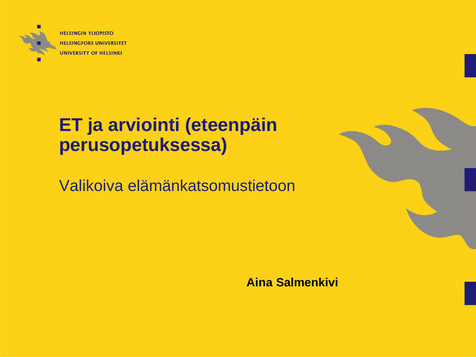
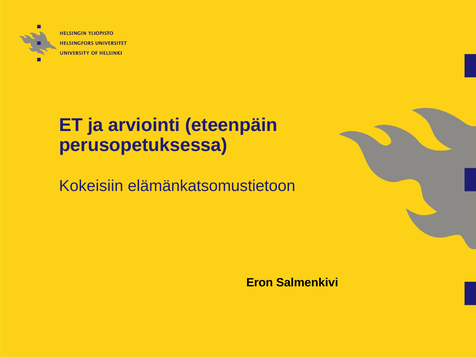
Valikoiva: Valikoiva -> Kokeisiin
Aina: Aina -> Eron
